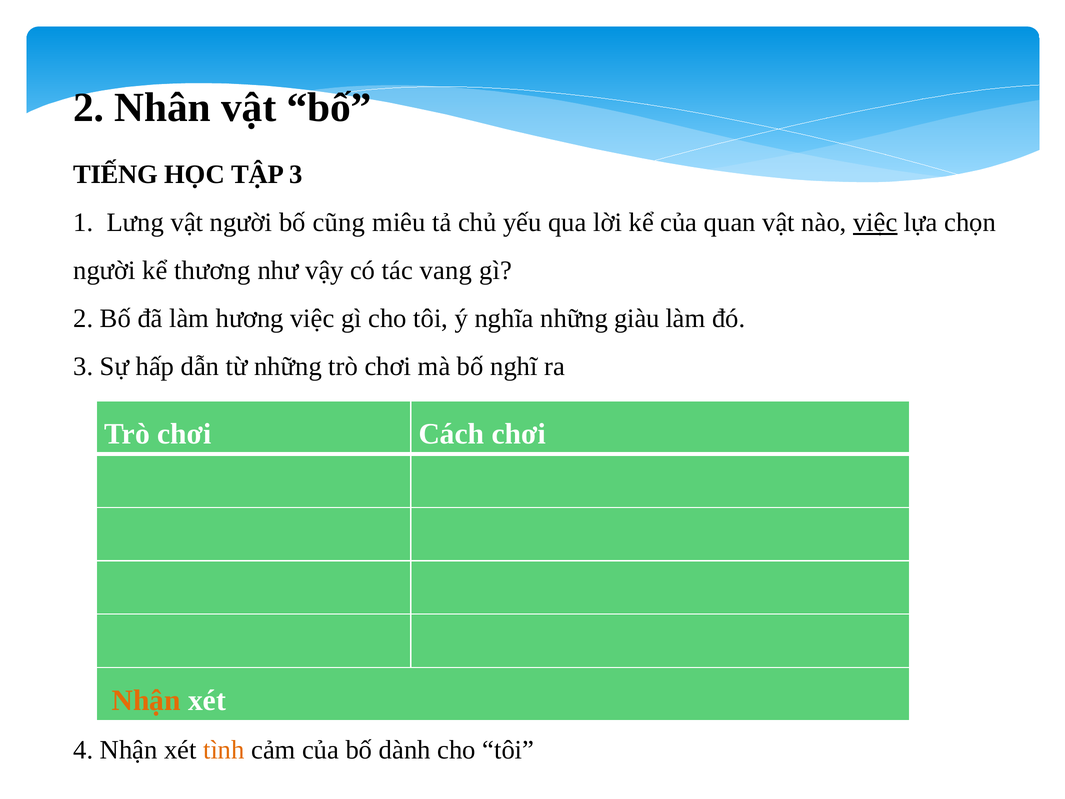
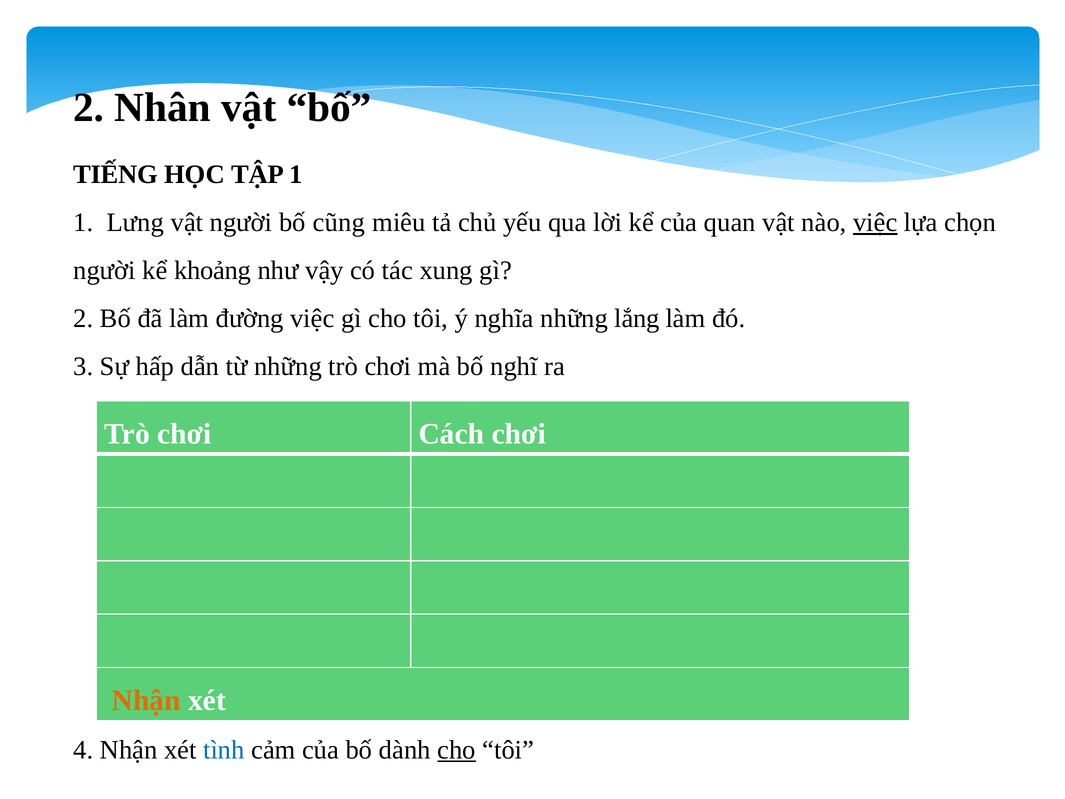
TẬP 3: 3 -> 1
thương: thương -> khoảng
vang: vang -> xung
hương: hương -> đường
giàu: giàu -> lắng
tình colour: orange -> blue
cho at (457, 750) underline: none -> present
